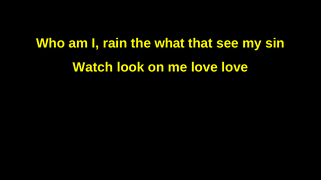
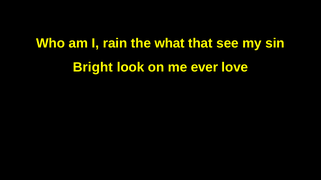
Watch: Watch -> Bright
me love: love -> ever
